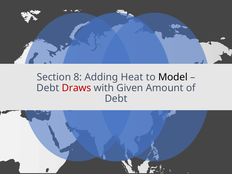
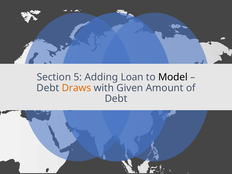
8: 8 -> 5
Heat: Heat -> Loan
Draws colour: red -> orange
